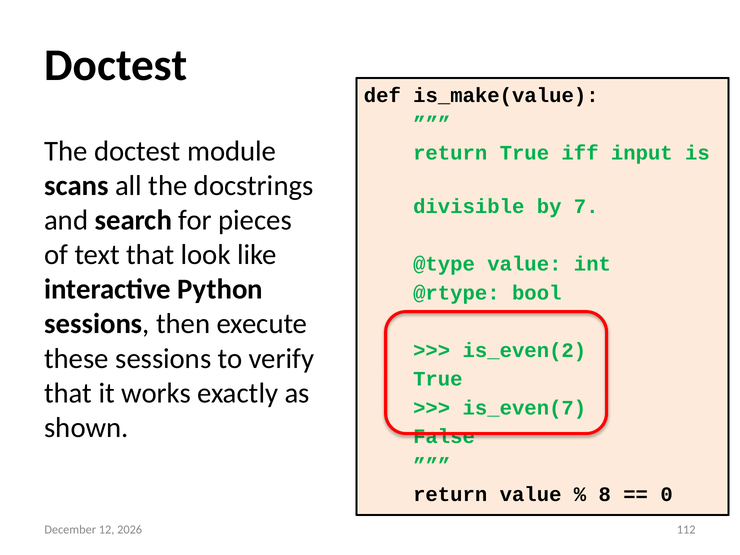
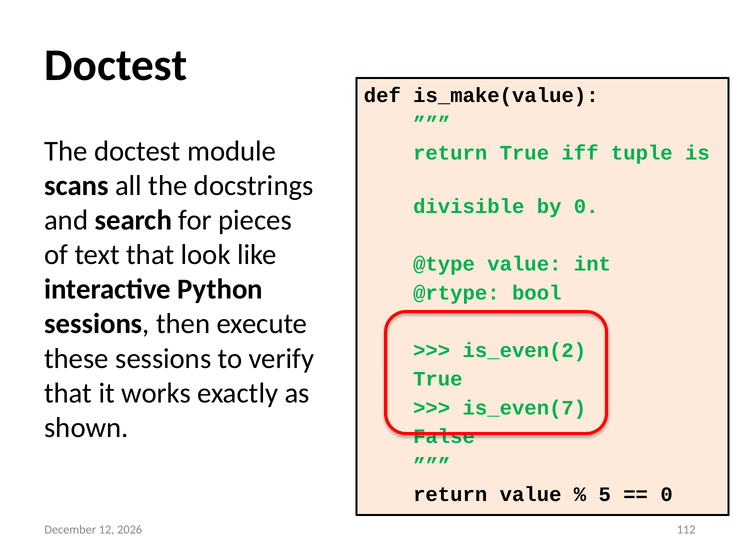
input: input -> tuple
by 7: 7 -> 0
8: 8 -> 5
